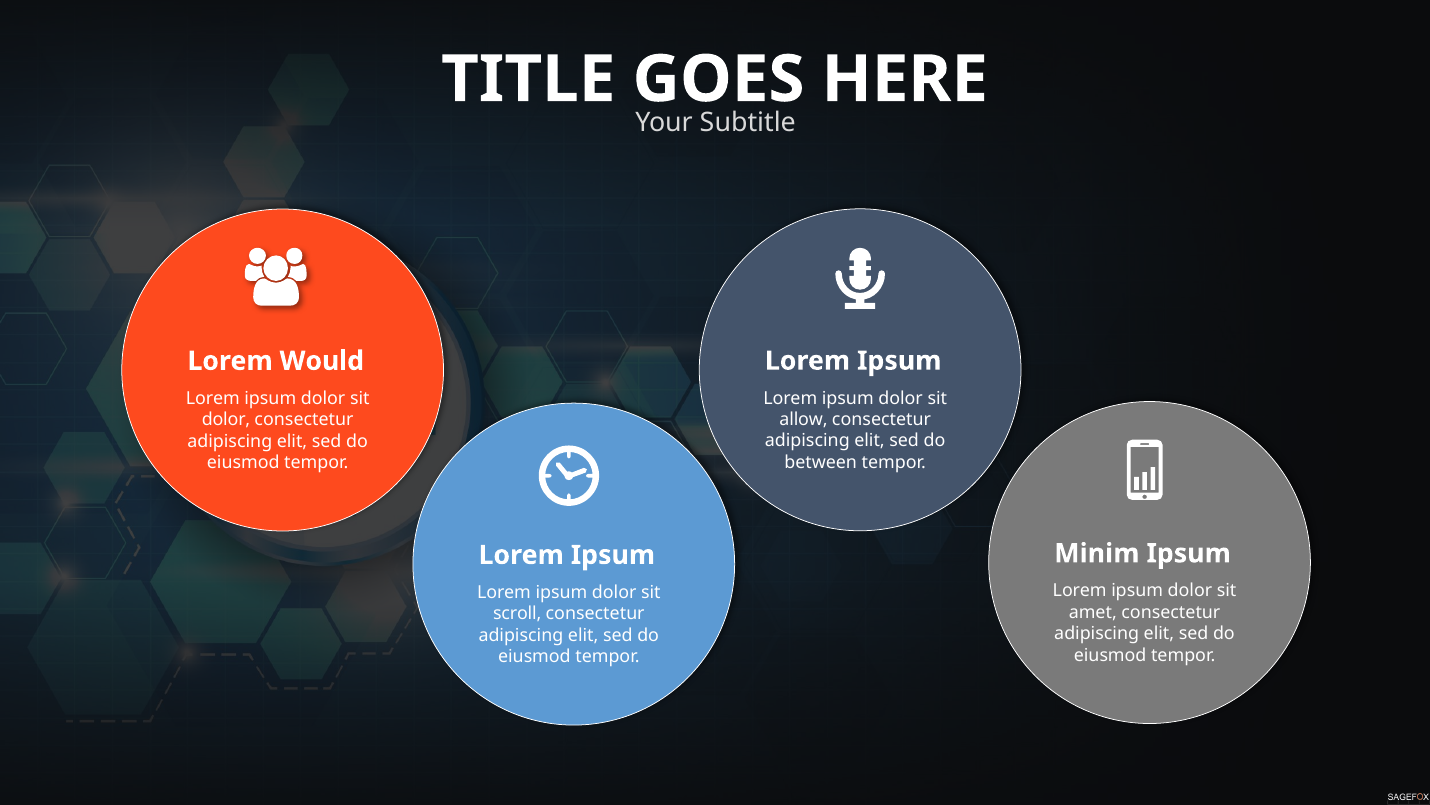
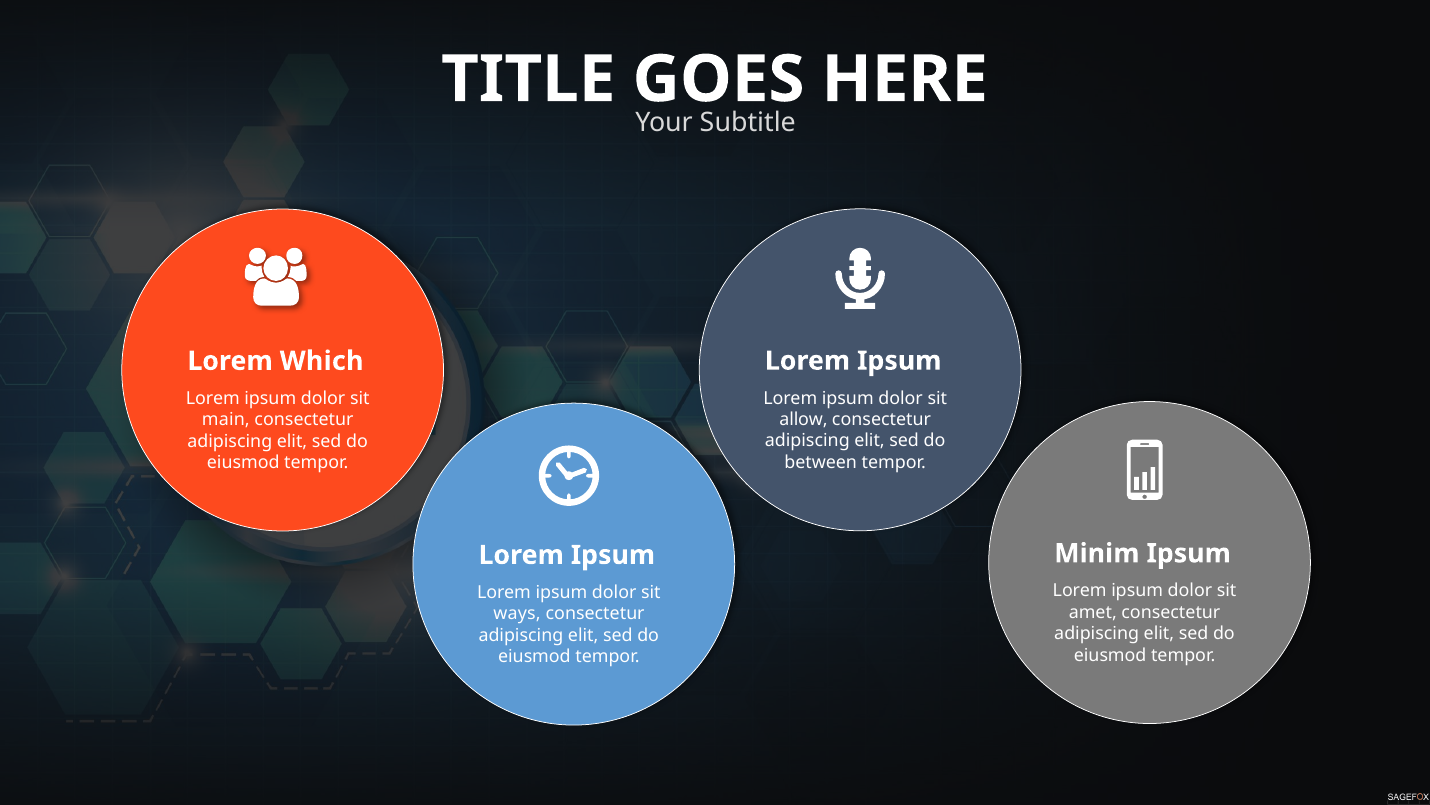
Would: Would -> Which
dolor at (226, 420): dolor -> main
scroll: scroll -> ways
